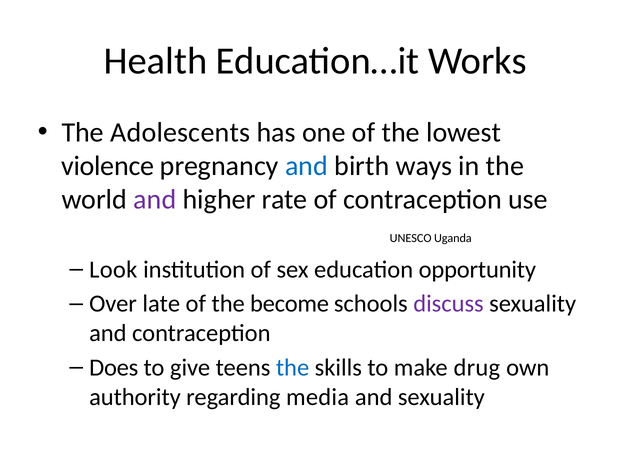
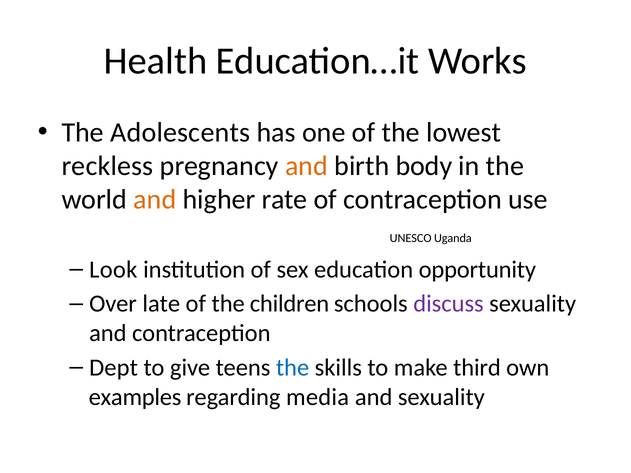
violence: violence -> reckless
and at (306, 166) colour: blue -> orange
ways: ways -> body
and at (155, 200) colour: purple -> orange
become: become -> children
Does: Does -> Dept
drug: drug -> third
authority: authority -> examples
